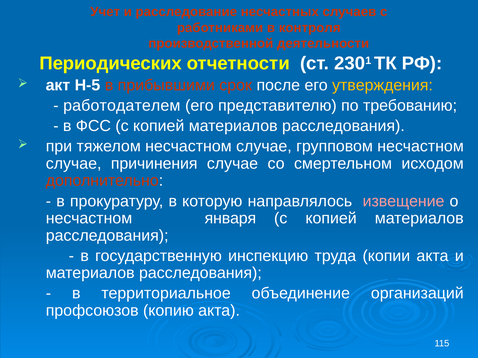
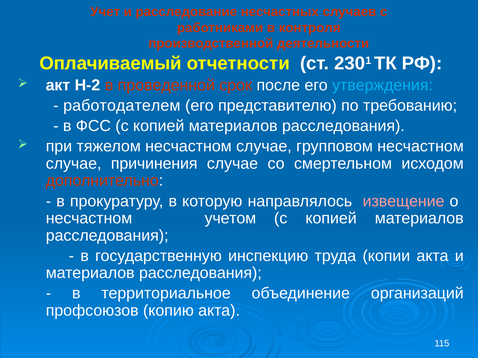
Периодических: Периодических -> Оплачиваемый
Н-5: Н-5 -> Н-2
прибывшими: прибывшими -> проведенной
утверждения colour: yellow -> light blue
января: января -> учетом
